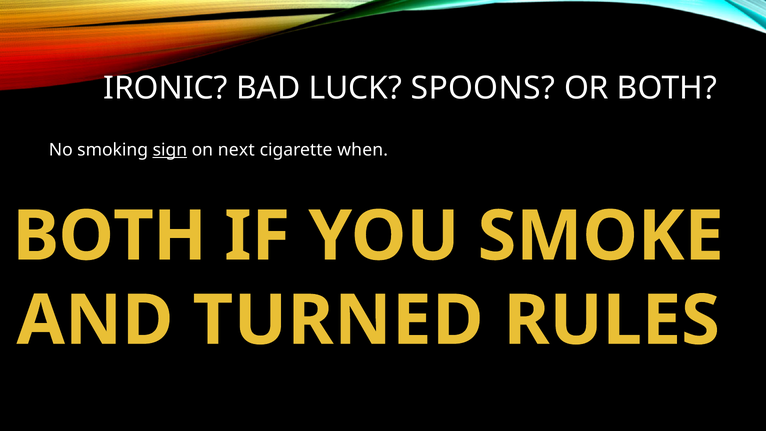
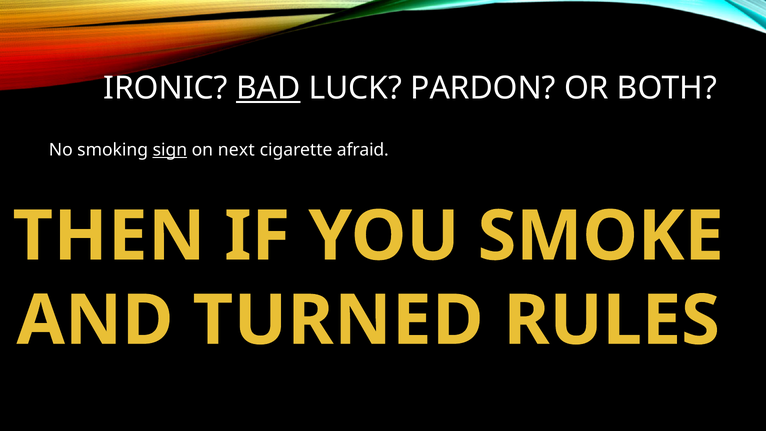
BAD underline: none -> present
SPOONS: SPOONS -> PARDON
when: when -> afraid
BOTH at (110, 236): BOTH -> THEN
